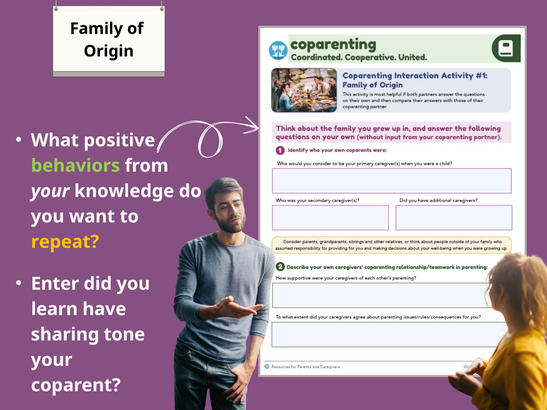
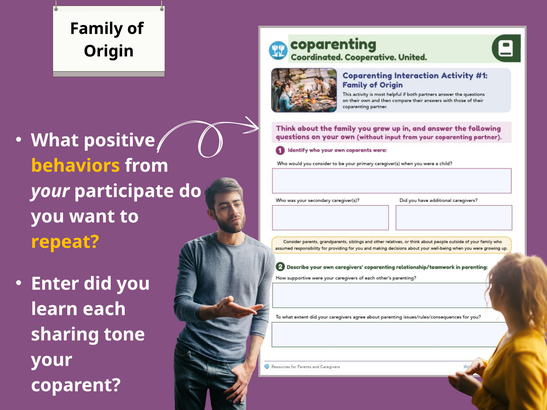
behaviors colour: light green -> yellow
knowledge: knowledge -> participate
have: have -> each
